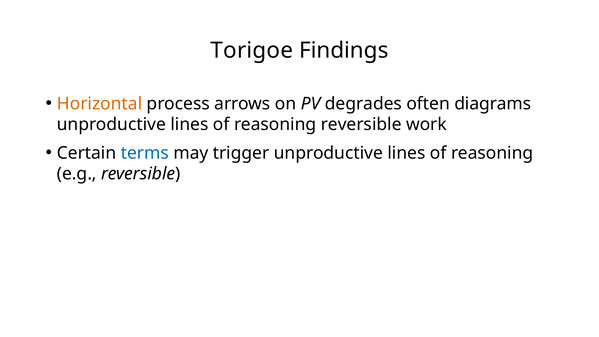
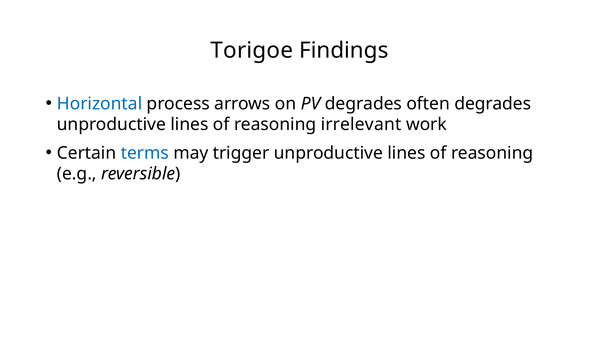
Horizontal colour: orange -> blue
often diagrams: diagrams -> degrades
reasoning reversible: reversible -> irrelevant
